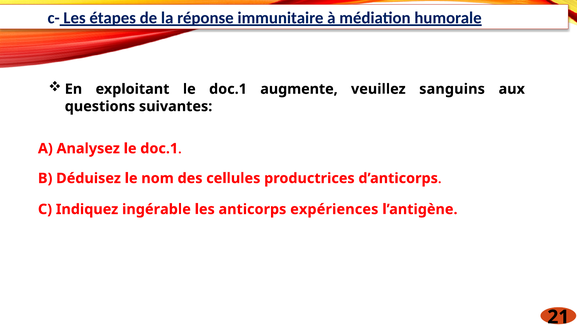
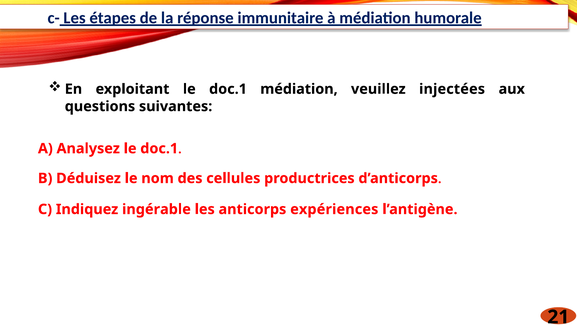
doc.1 augmente: augmente -> médiation
sanguins: sanguins -> injectées
